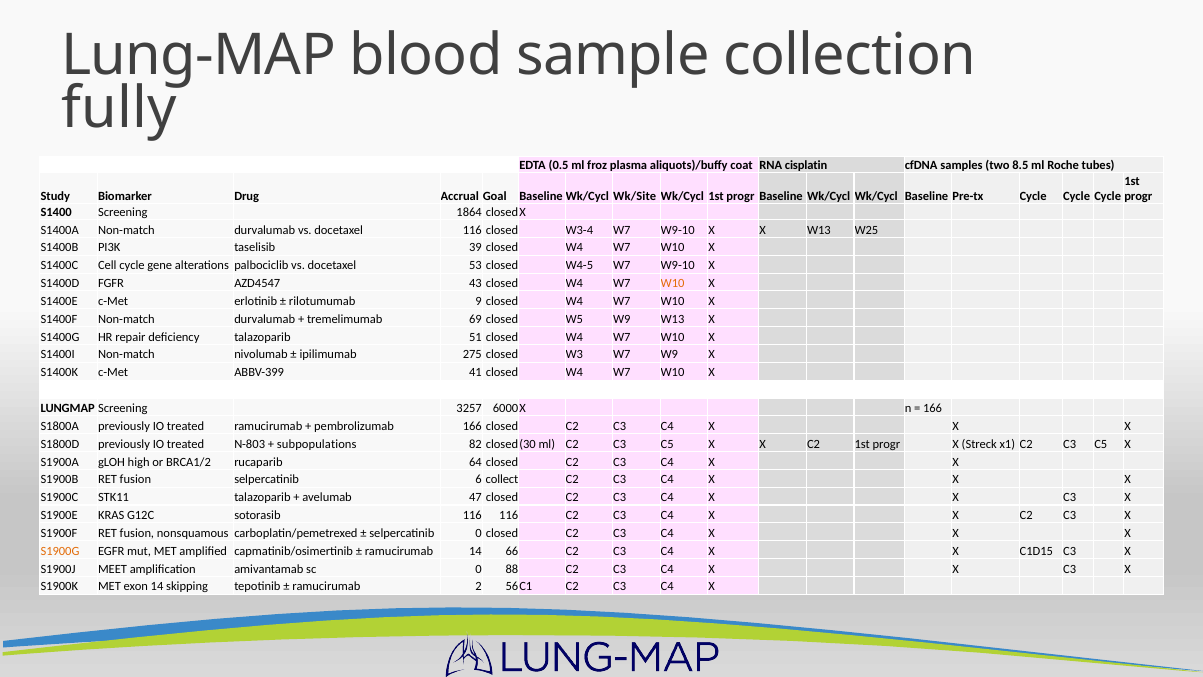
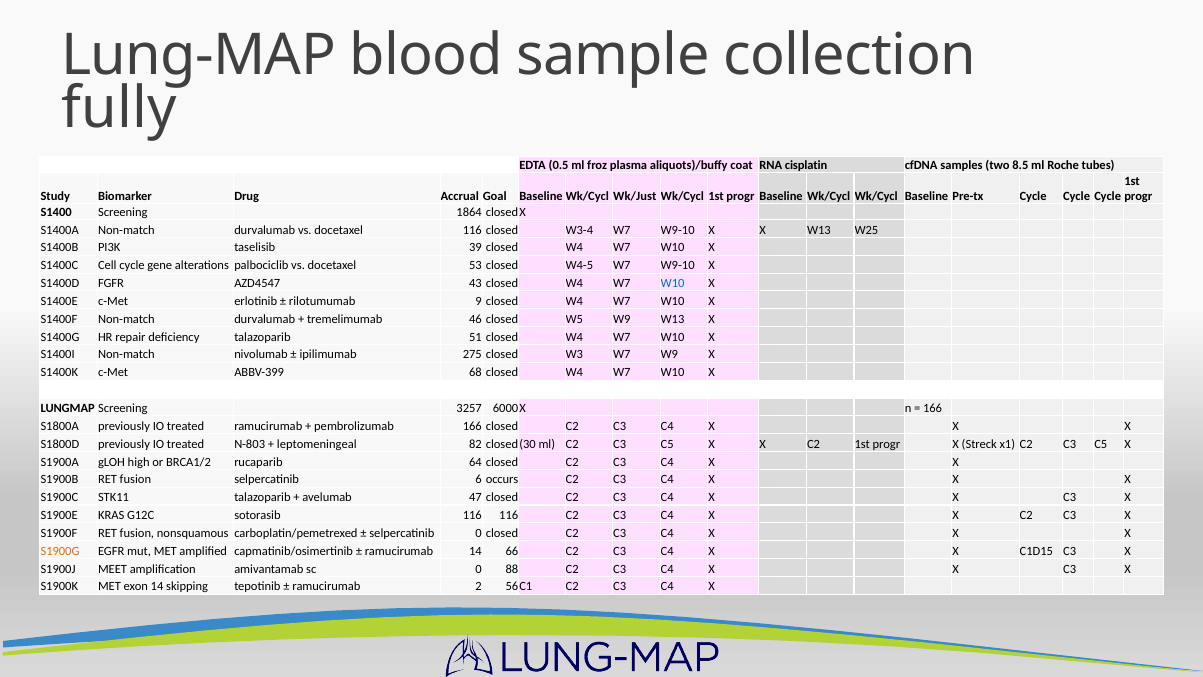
Wk/Site: Wk/Site -> Wk/Just
W10 at (673, 283) colour: orange -> blue
69: 69 -> 46
41: 41 -> 68
subpopulations: subpopulations -> leptomeningeal
collect: collect -> occurs
